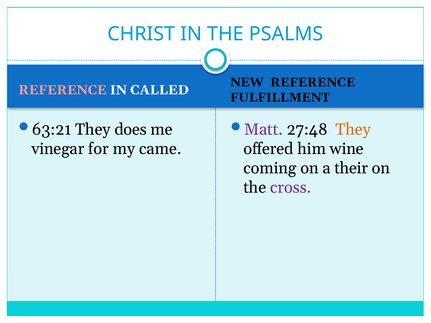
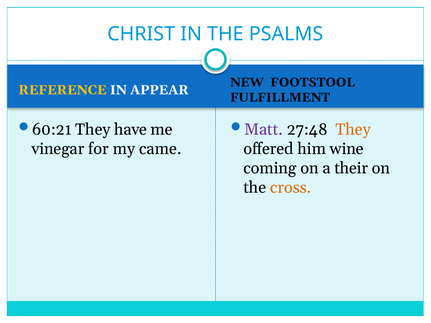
NEW REFERENCE: REFERENCE -> FOOTSTOOL
REFERENCE at (63, 90) colour: pink -> yellow
CALLED: CALLED -> APPEAR
63:21: 63:21 -> 60:21
does: does -> have
cross colour: purple -> orange
